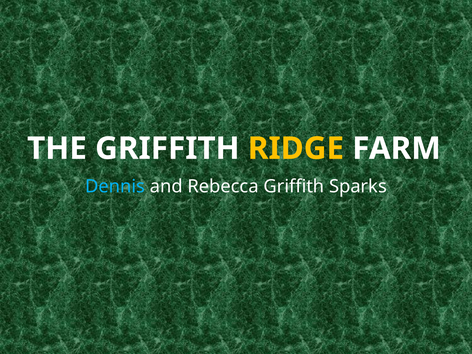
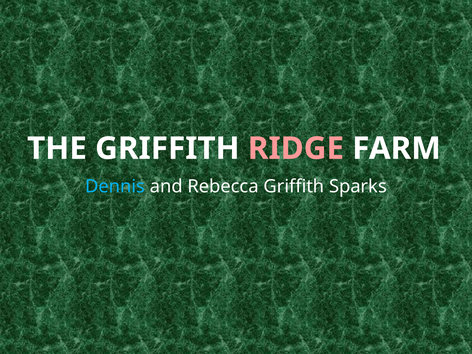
RIDGE colour: yellow -> pink
